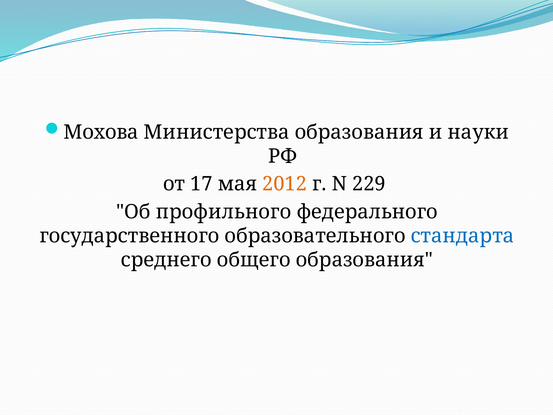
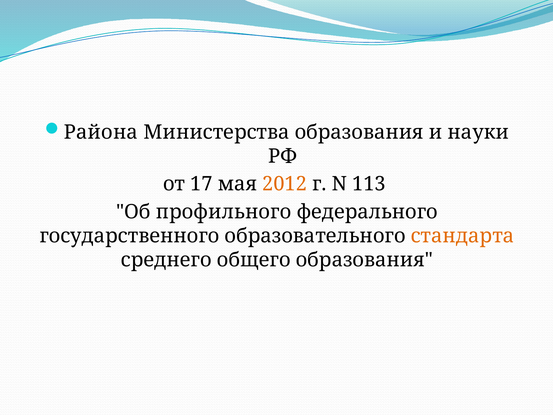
Мохова: Мохова -> Района
229: 229 -> 113
стандарта colour: blue -> orange
